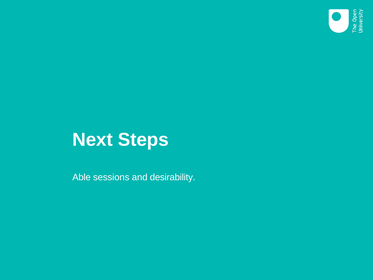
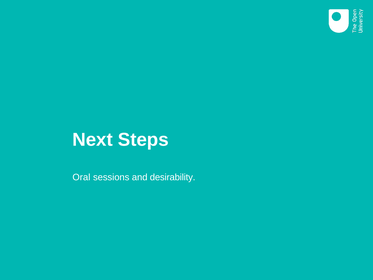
Able: Able -> Oral
